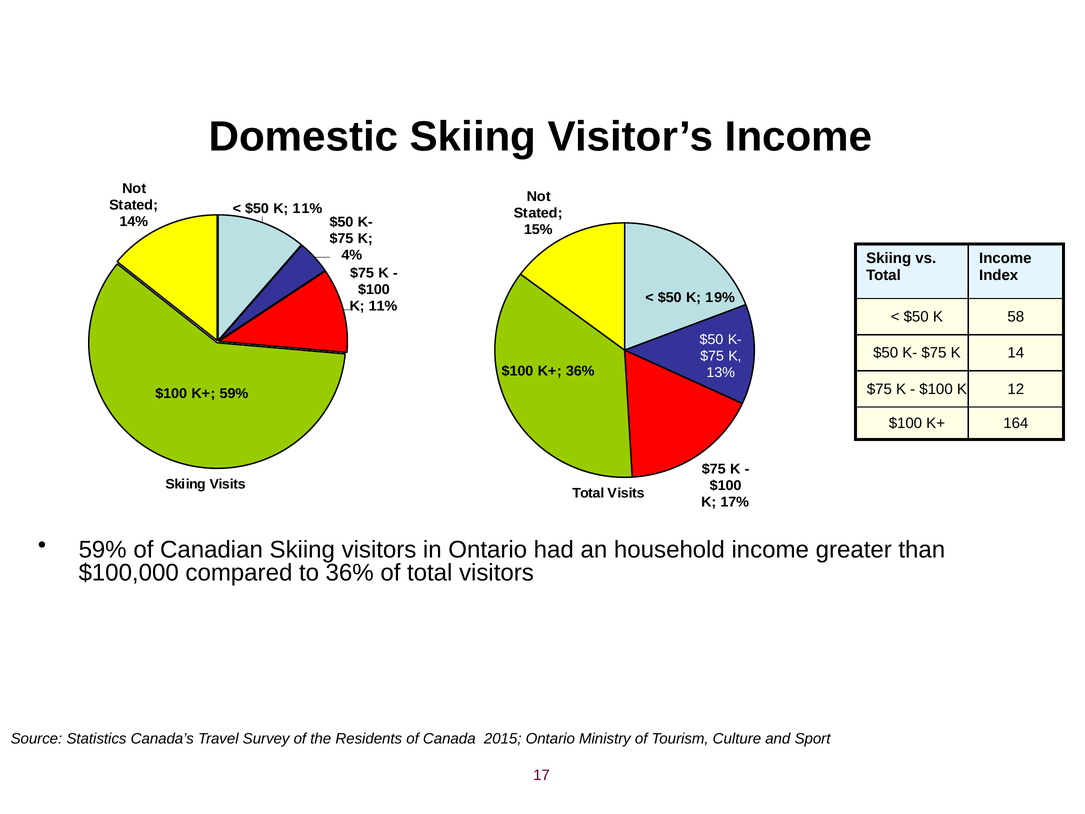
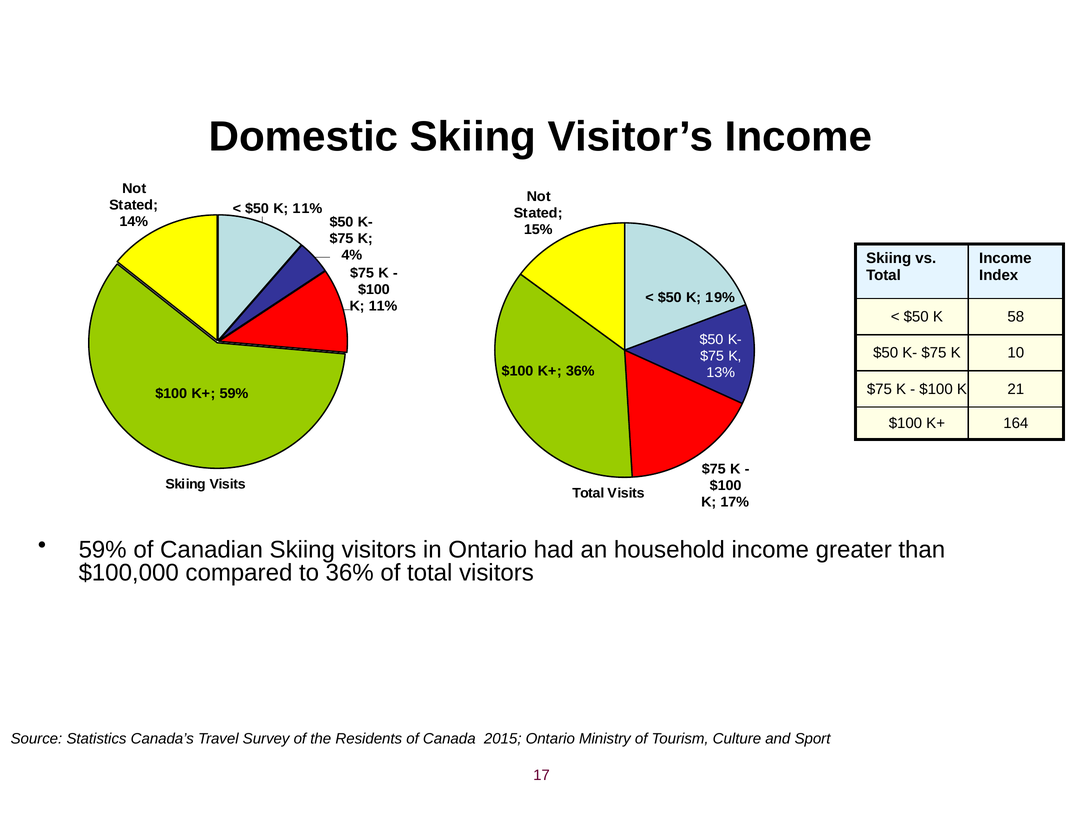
14: 14 -> 10
12: 12 -> 21
